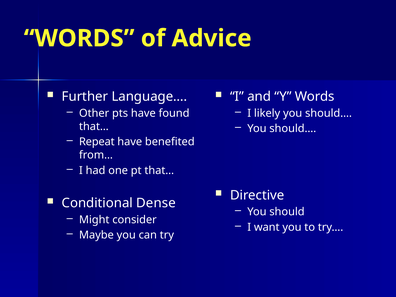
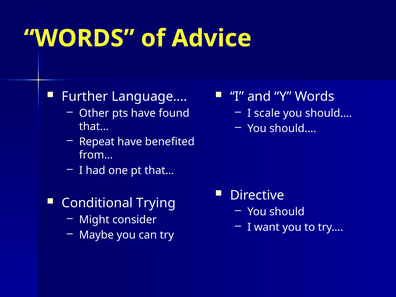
likely: likely -> scale
Dense: Dense -> Trying
